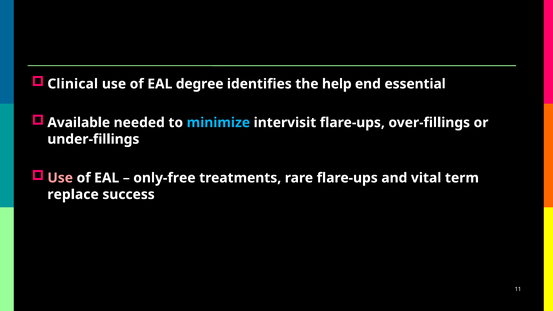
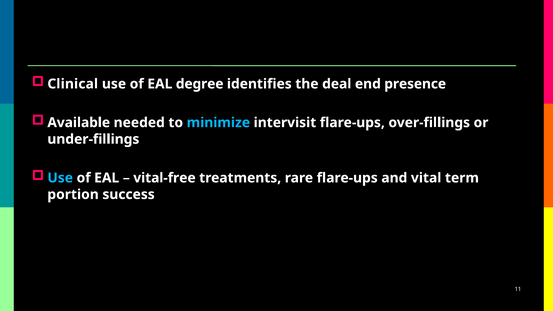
help: help -> deal
essential: essential -> presence
Use at (60, 178) colour: pink -> light blue
only-free: only-free -> vital-free
replace: replace -> portion
